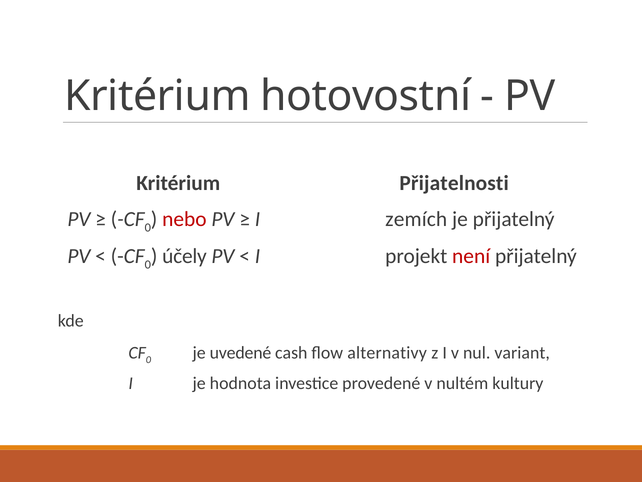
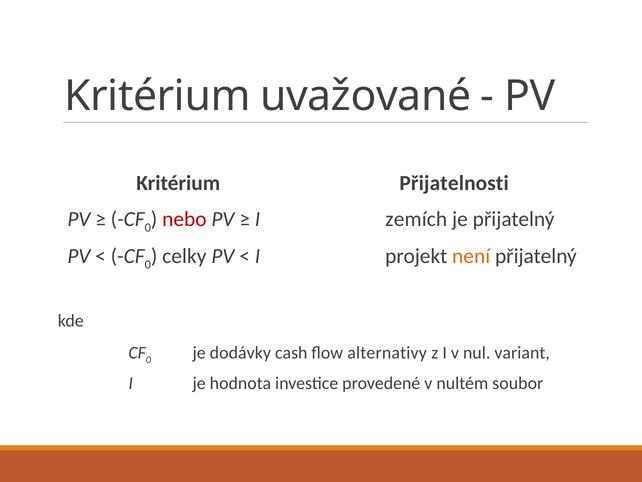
hotovostní: hotovostní -> uvažované
účely: účely -> celky
není colour: red -> orange
uvedené: uvedené -> dodávky
kultury: kultury -> soubor
